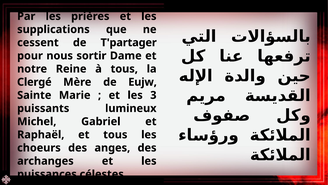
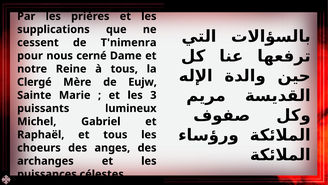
T'partager: T'partager -> T'nimenra
sortir: sortir -> cerné
